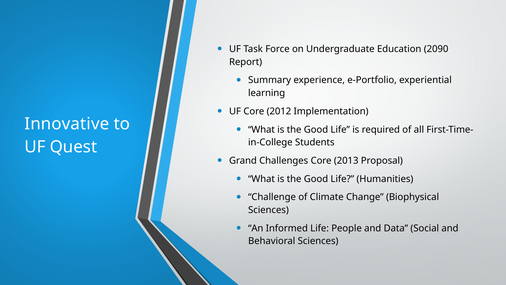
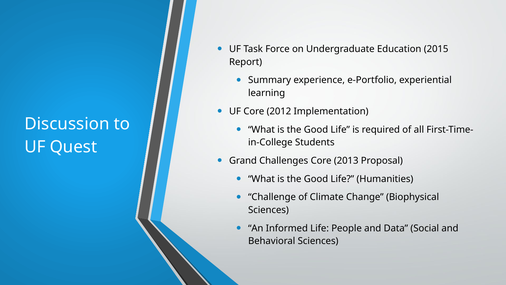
2090: 2090 -> 2015
Innovative: Innovative -> Discussion
